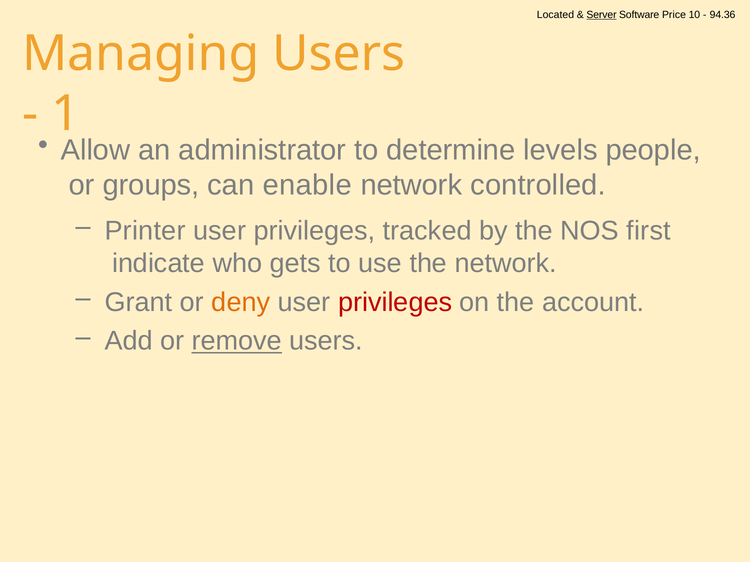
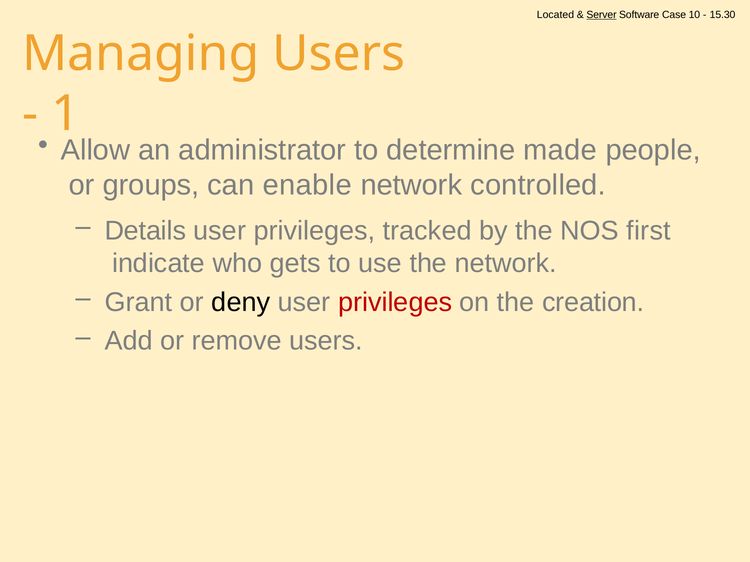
Price: Price -> Case
94.36: 94.36 -> 15.30
levels: levels -> made
Printer: Printer -> Details
deny colour: orange -> black
account: account -> creation
remove underline: present -> none
